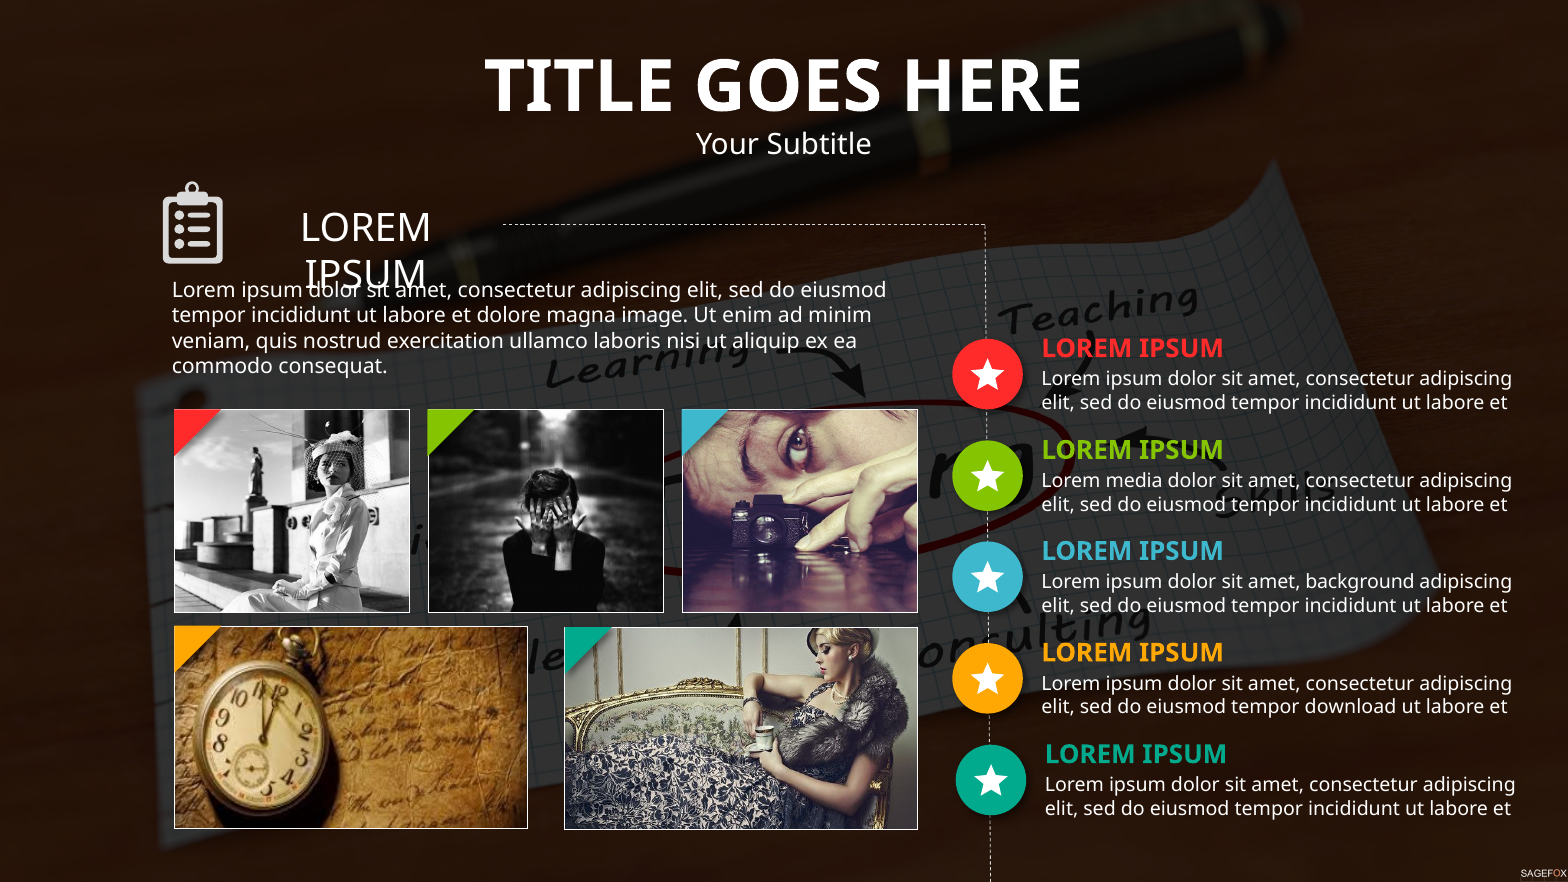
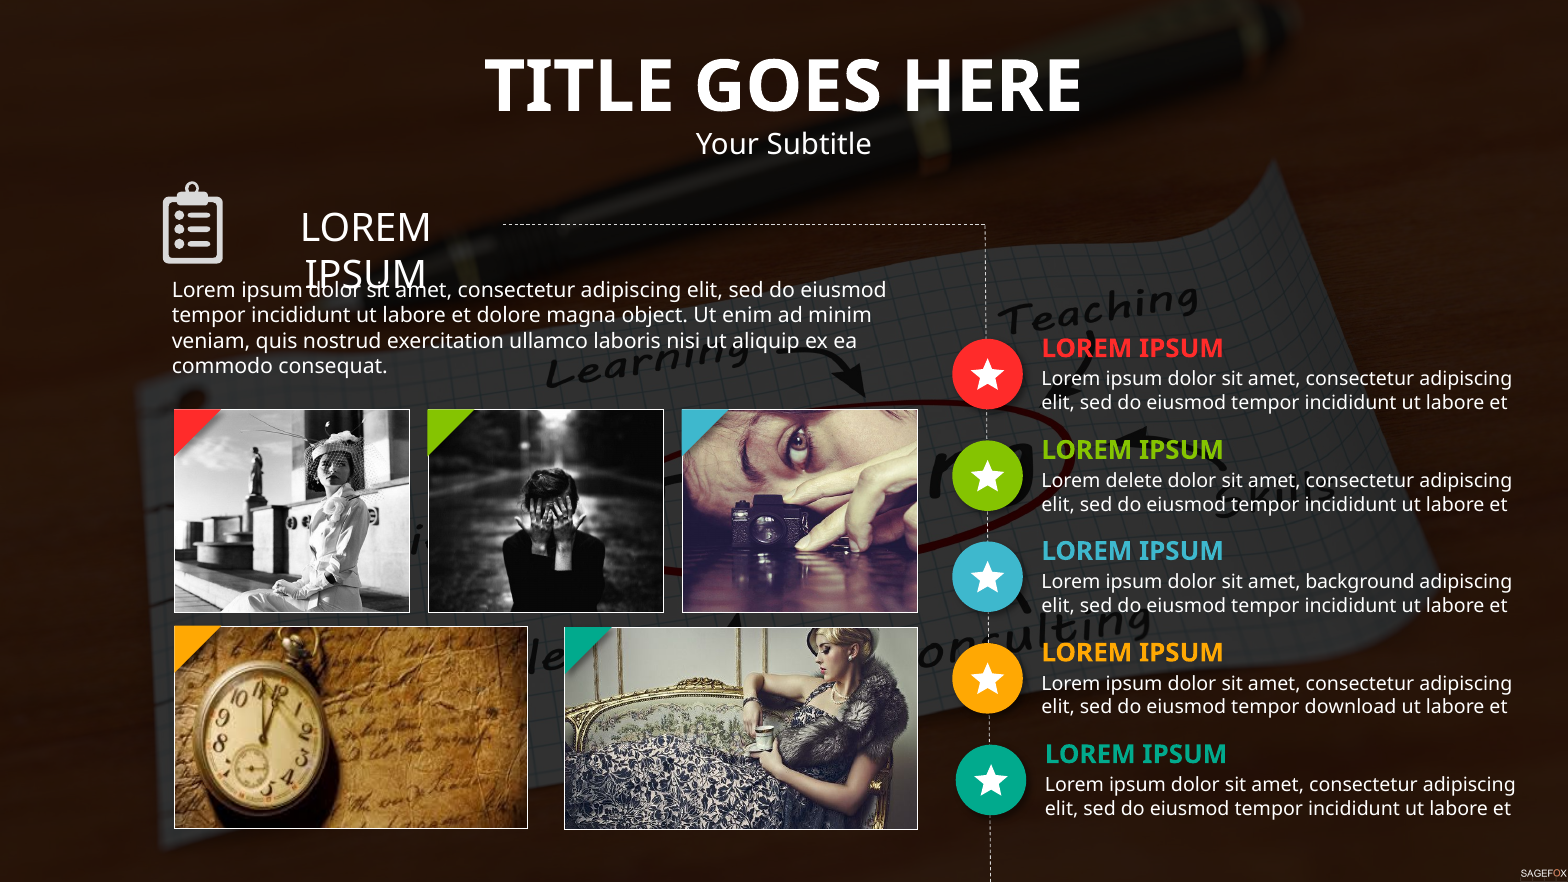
image: image -> object
media: media -> delete
